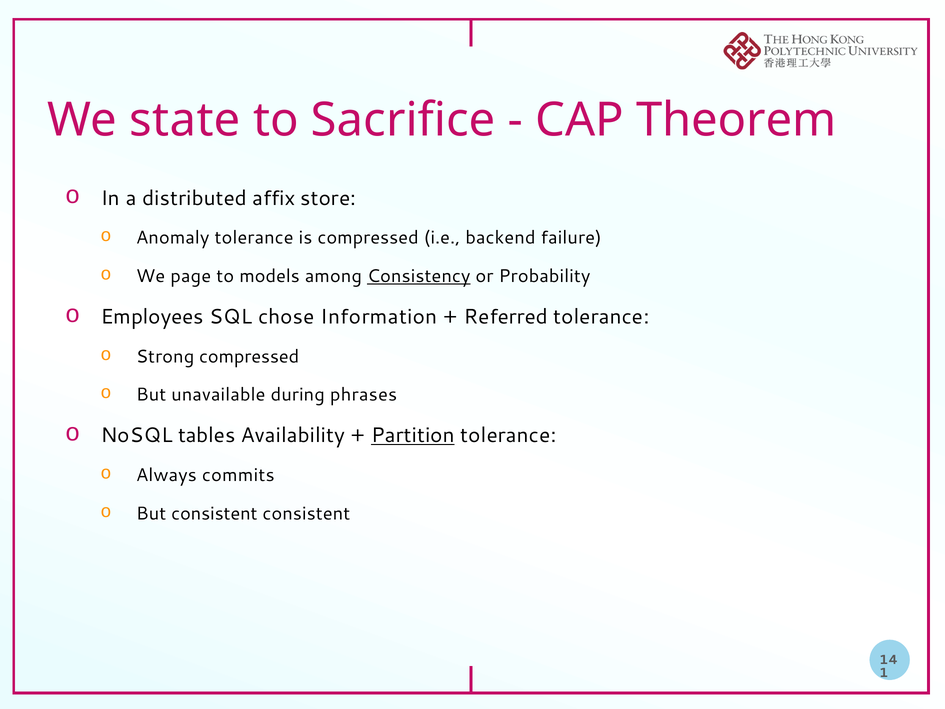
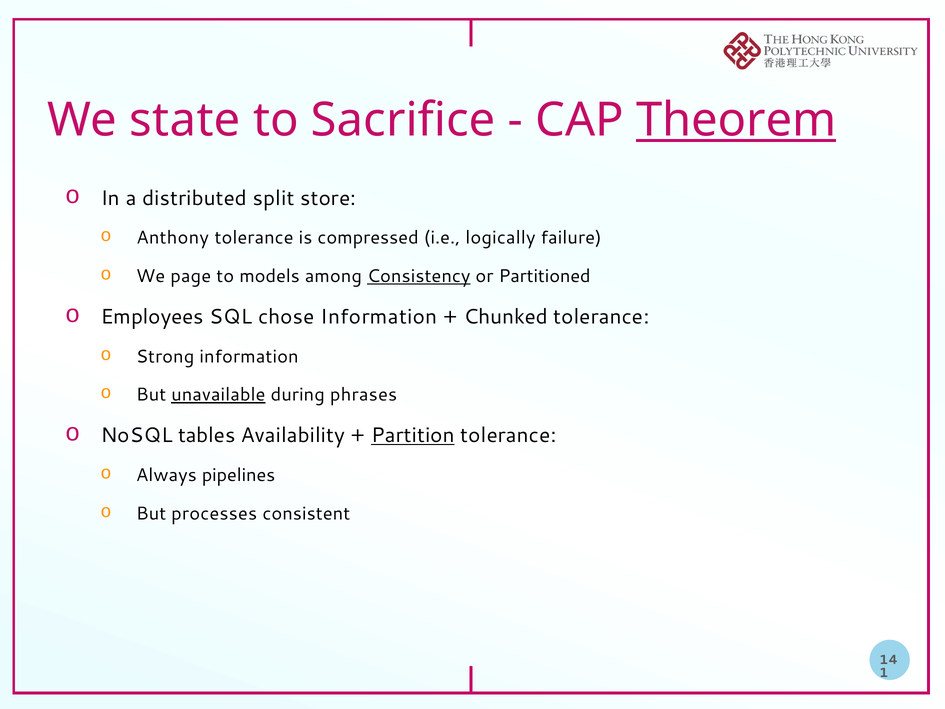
Theorem underline: none -> present
affix: affix -> split
Anomaly: Anomaly -> Anthony
backend: backend -> logically
Probability: Probability -> Partitioned
Referred: Referred -> Chunked
Strong compressed: compressed -> information
unavailable underline: none -> present
commits: commits -> pipelines
But consistent: consistent -> processes
